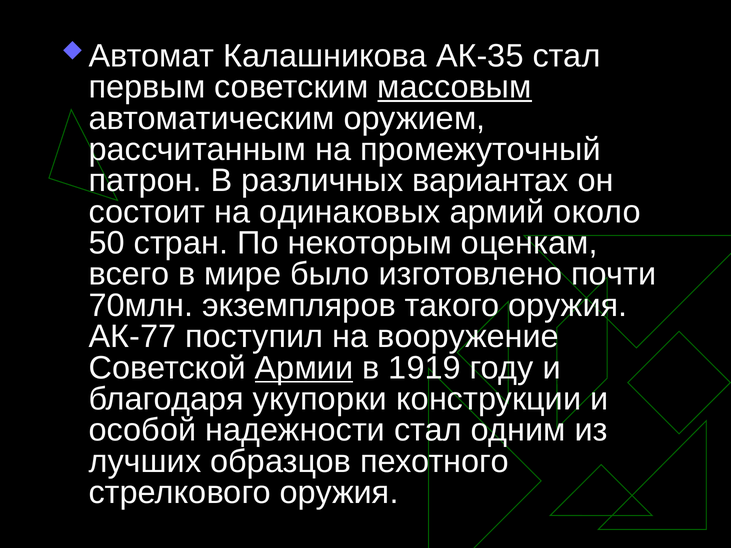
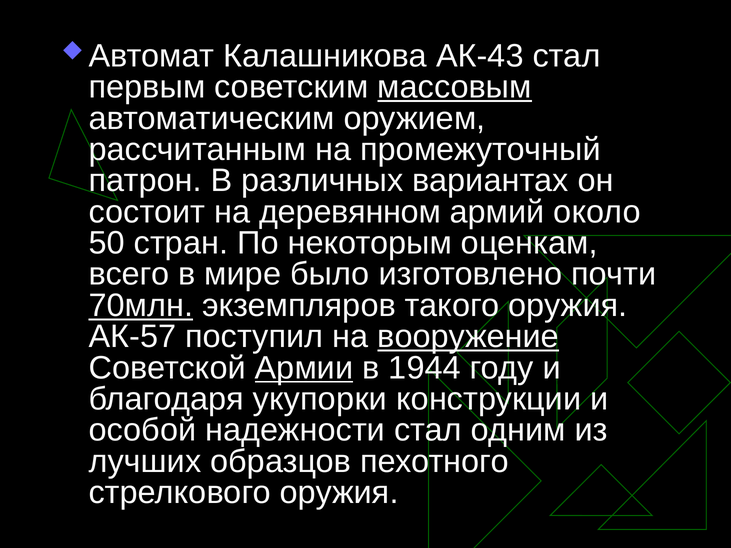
АК-35: АК-35 -> АК-43
одинаковых: одинаковых -> деревянном
70млн underline: none -> present
АК-77: АК-77 -> АК-57
вооружение underline: none -> present
1919: 1919 -> 1944
